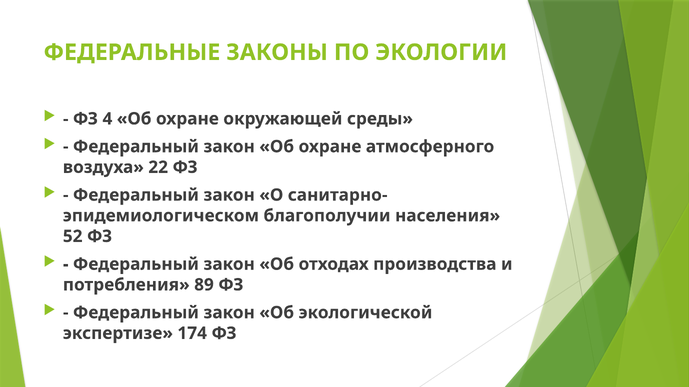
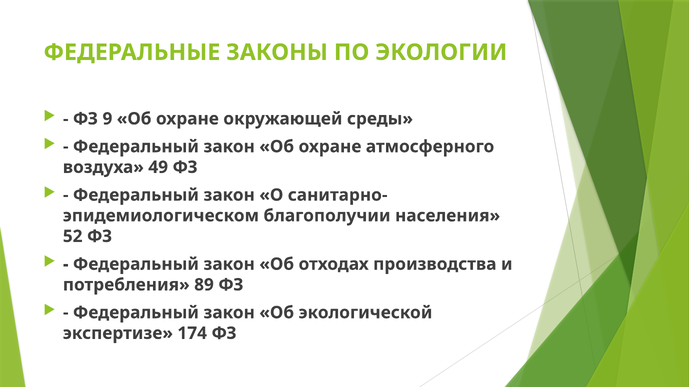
4: 4 -> 9
22: 22 -> 49
